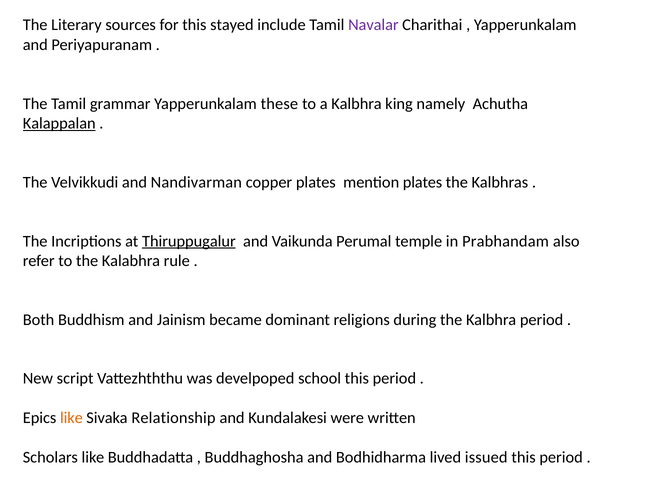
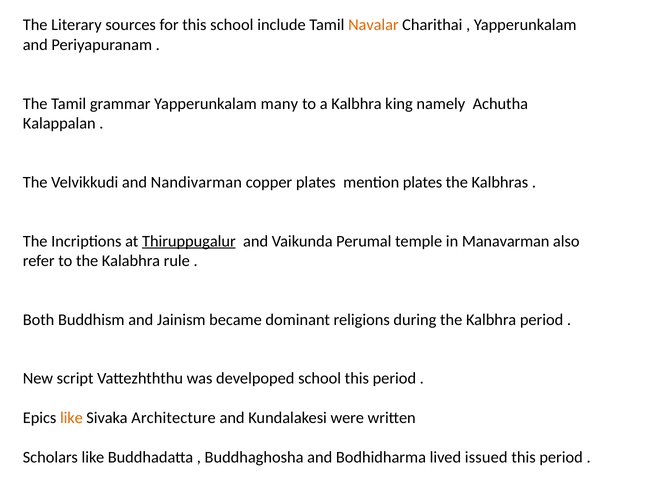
this stayed: stayed -> school
Navalar colour: purple -> orange
these: these -> many
Kalappalan underline: present -> none
Prabhandam: Prabhandam -> Manavarman
Relationship: Relationship -> Architecture
